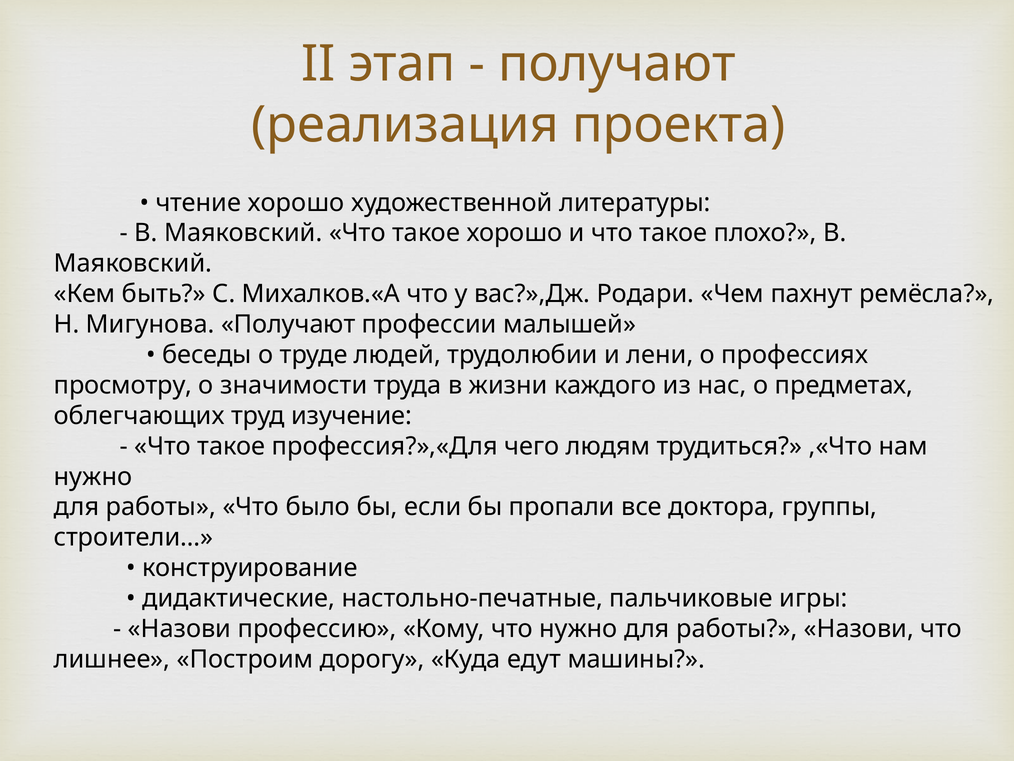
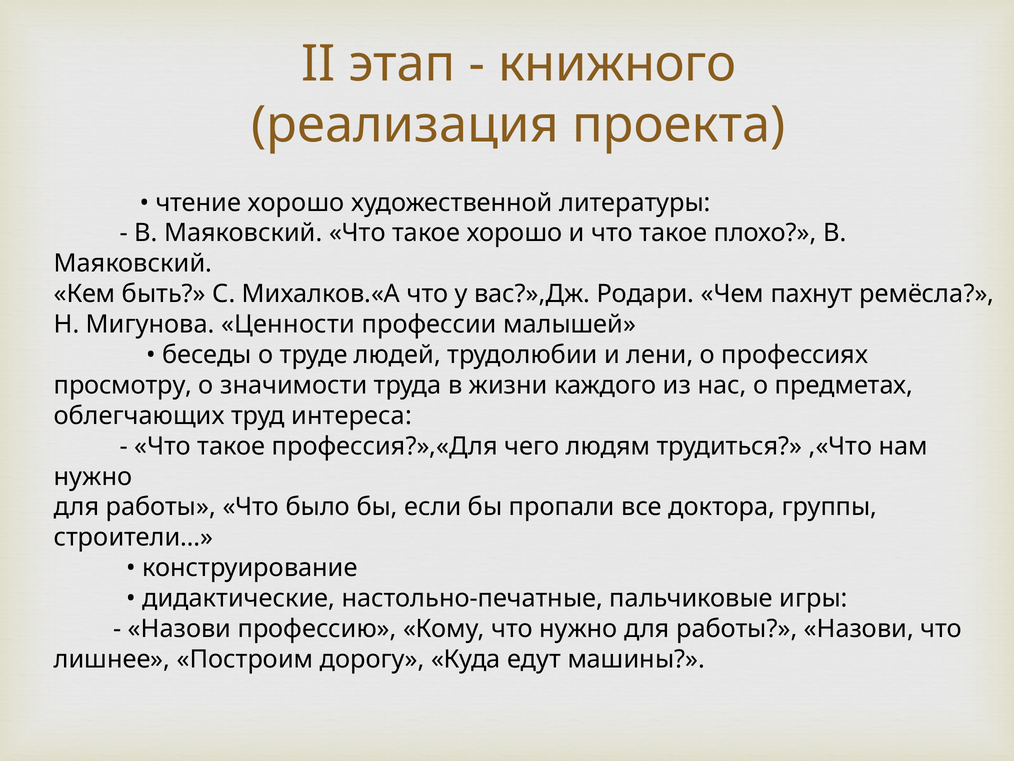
получают at (617, 64): получают -> книжного
Мигунова Получают: Получают -> Ценности
изучение: изучение -> интереса
